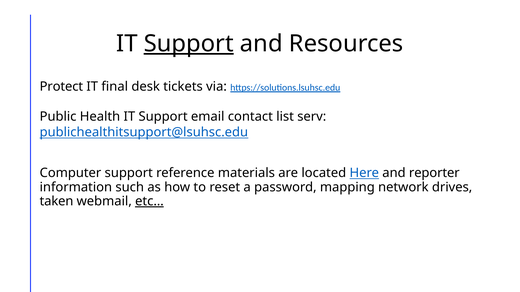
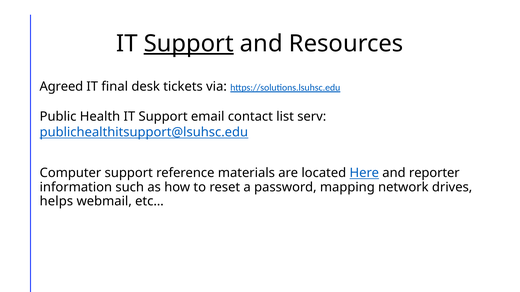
Protect: Protect -> Agreed
taken: taken -> helps
etc… underline: present -> none
